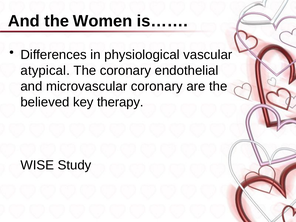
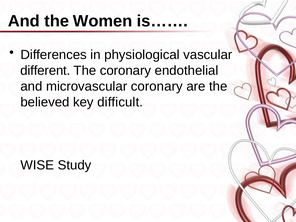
atypical: atypical -> different
therapy: therapy -> difficult
